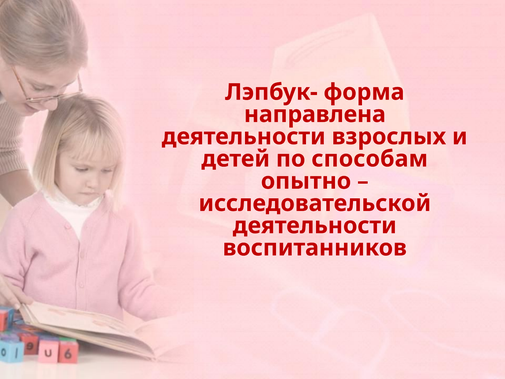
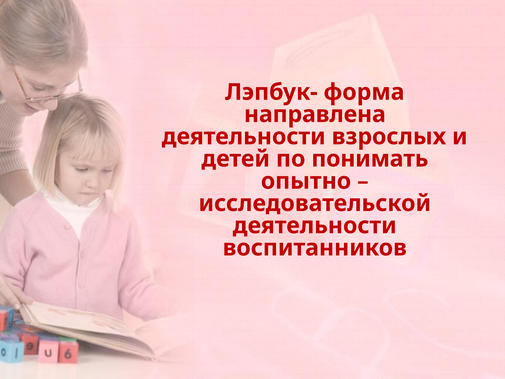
способам: способам -> понимать
